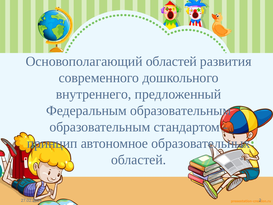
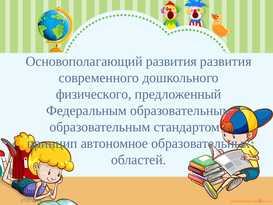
Основополагающий областей: областей -> развития
внутреннего: внутреннего -> физического
